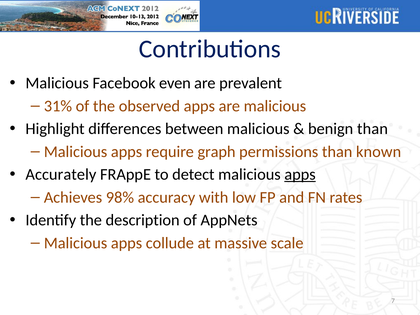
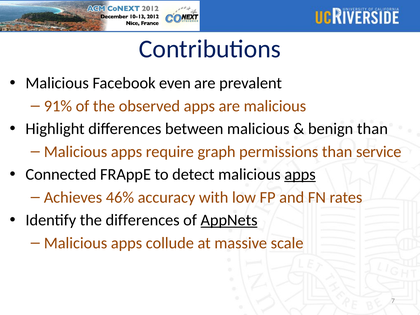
31%: 31% -> 91%
known: known -> service
Accurately: Accurately -> Connected
98%: 98% -> 46%
the description: description -> differences
AppNets underline: none -> present
